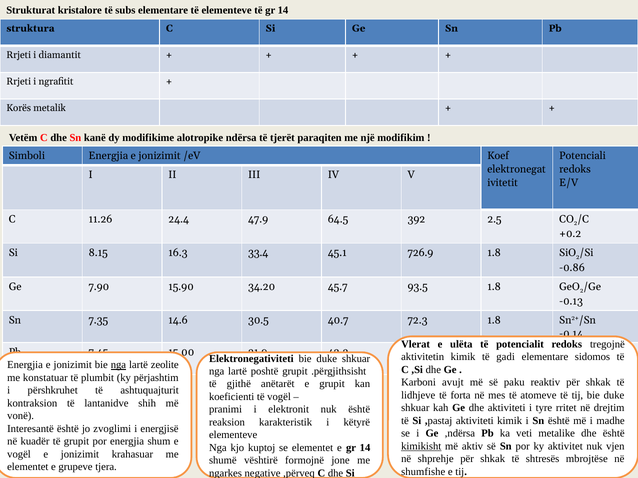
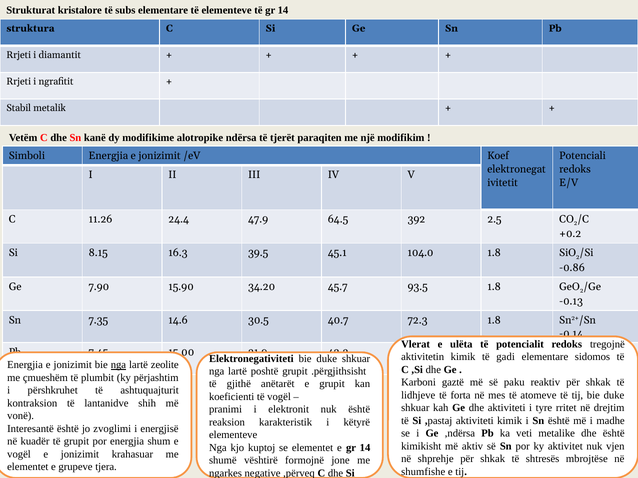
Korës: Korës -> Stabil
33.4: 33.4 -> 39.5
726.9: 726.9 -> 104.0
konstatuar: konstatuar -> çmueshëm
avujt: avujt -> gaztë
kimikisht underline: present -> none
